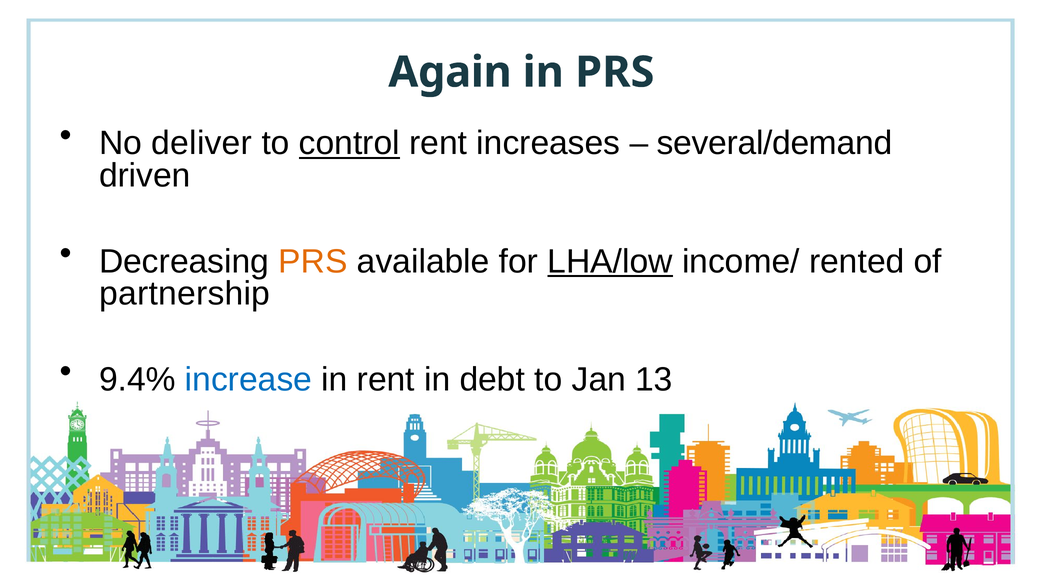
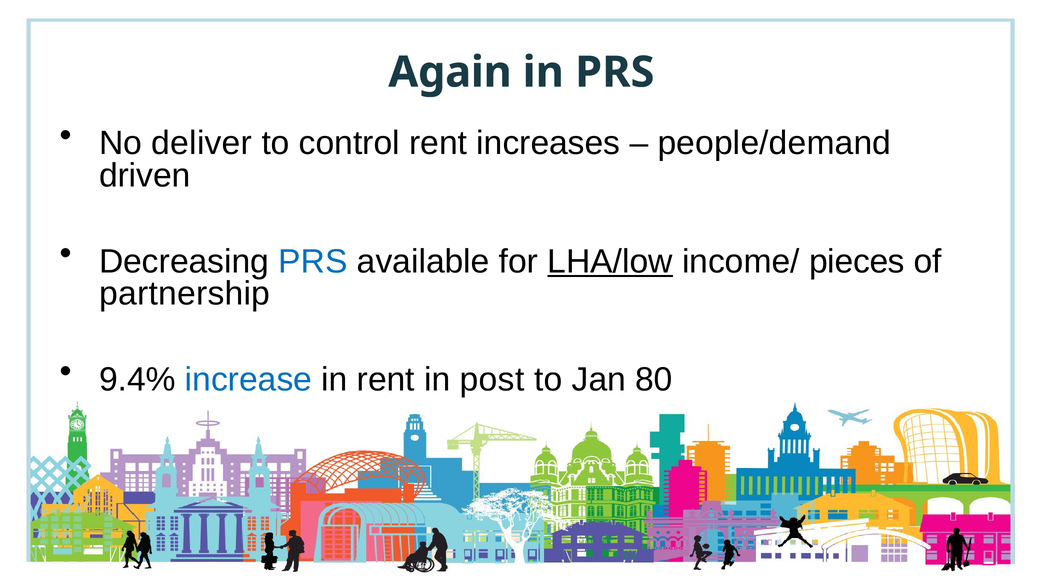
control underline: present -> none
several/demand: several/demand -> people/demand
PRS at (313, 261) colour: orange -> blue
rented: rented -> pieces
debt: debt -> post
13: 13 -> 80
